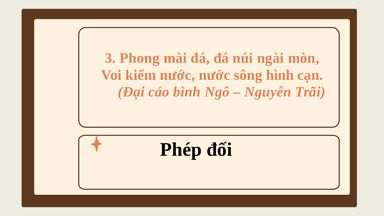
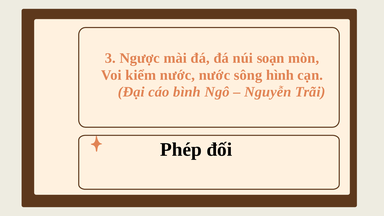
Phong: Phong -> Ngược
ngài: ngài -> soạn
